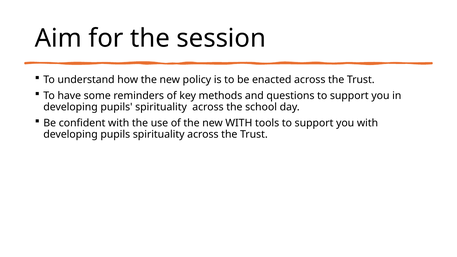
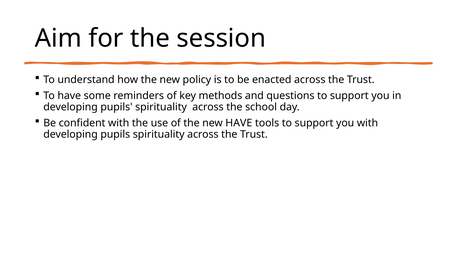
new WITH: WITH -> HAVE
